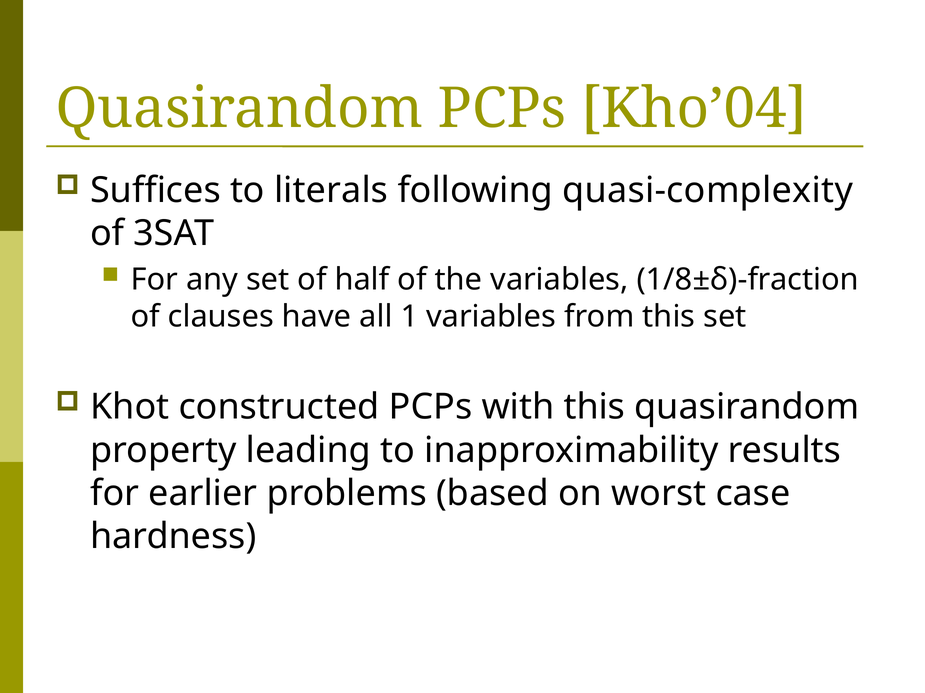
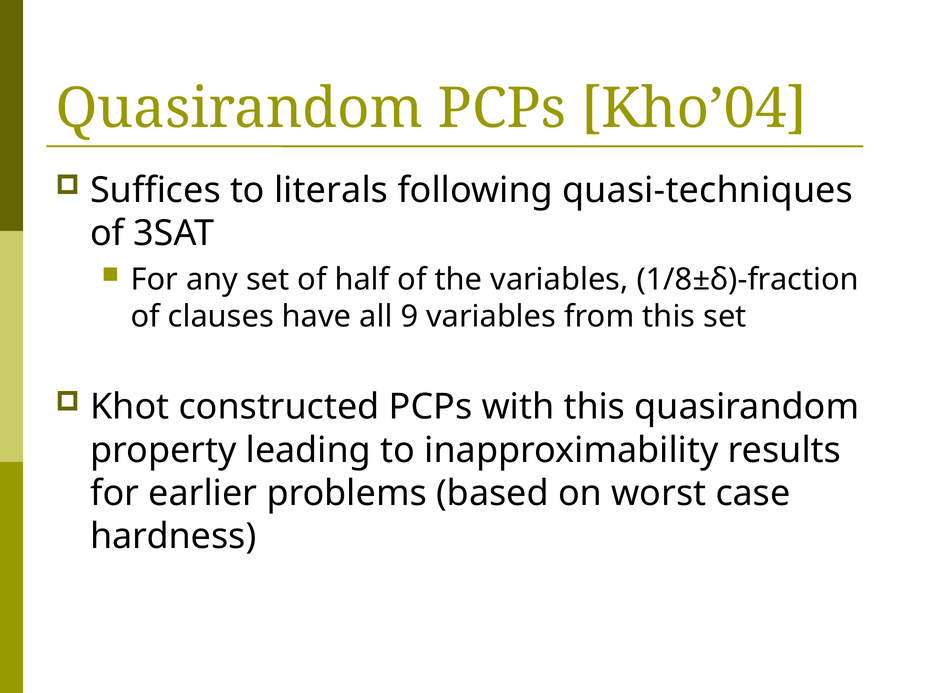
quasi-complexity: quasi-complexity -> quasi-techniques
1: 1 -> 9
